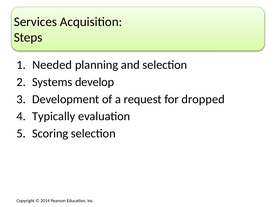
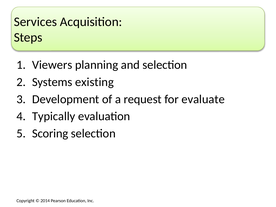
Needed: Needed -> Viewers
develop: develop -> existing
dropped: dropped -> evaluate
